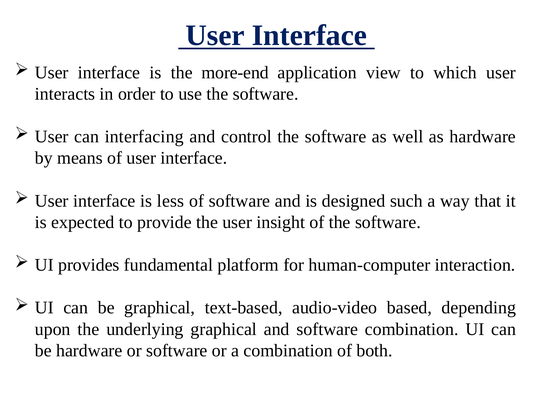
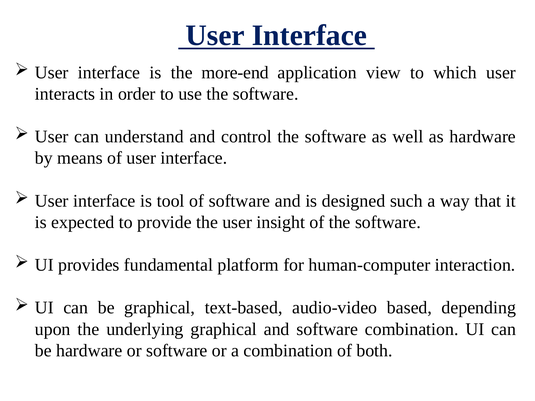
interfacing: interfacing -> understand
less: less -> tool
